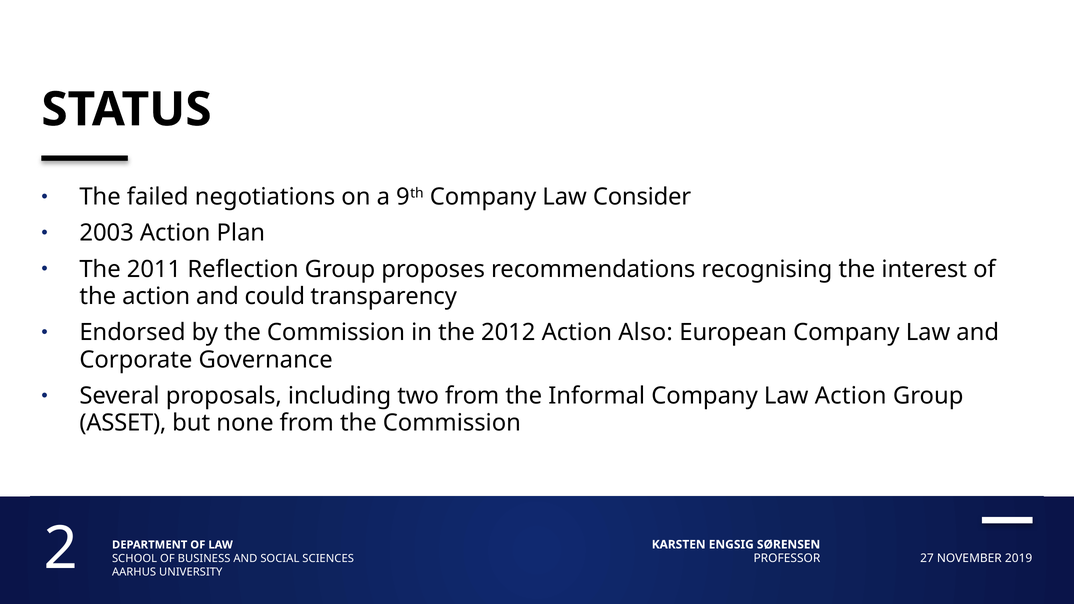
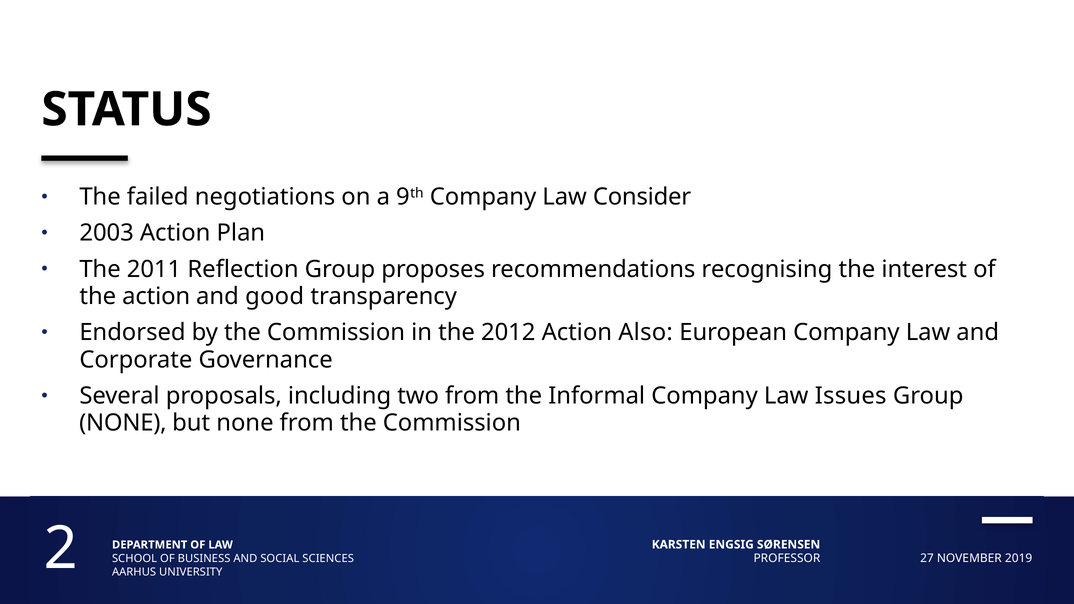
could: could -> good
Law Action: Action -> Issues
ASSET at (123, 423): ASSET -> NONE
